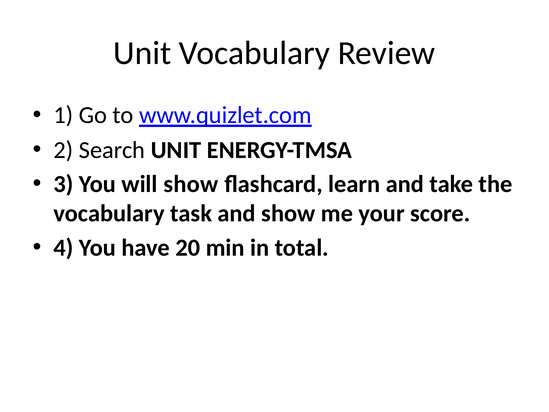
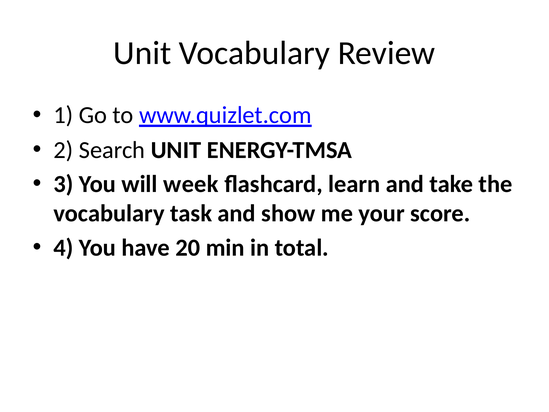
will show: show -> week
